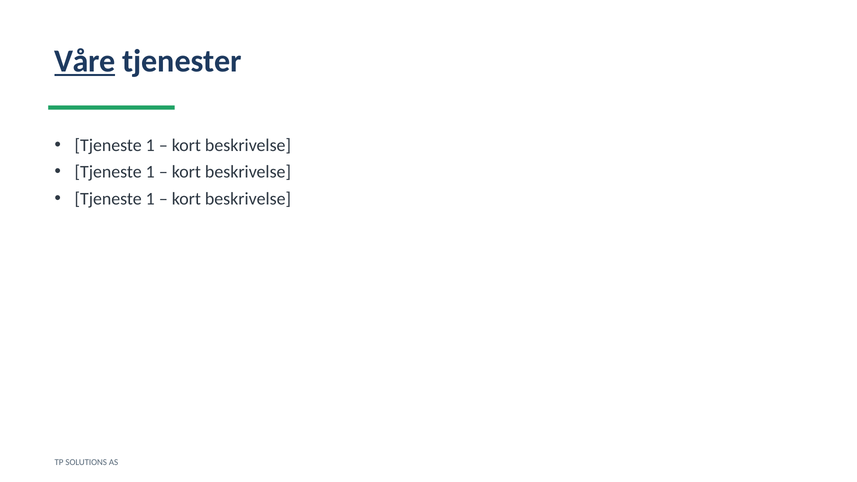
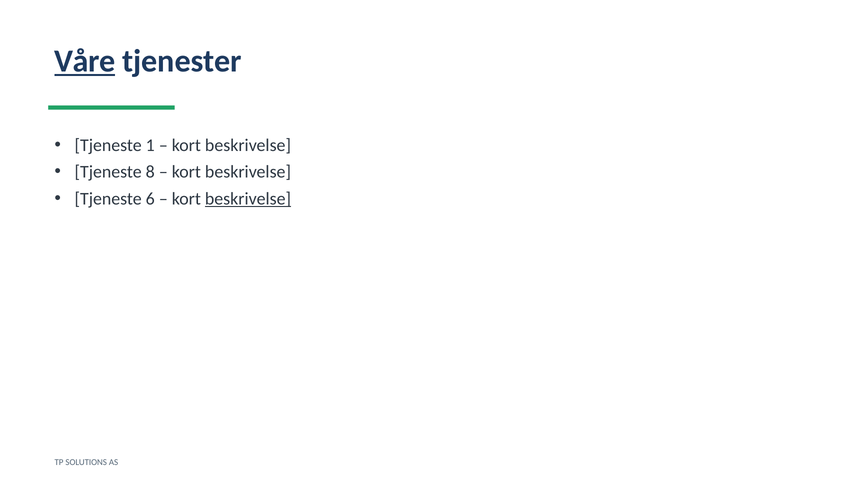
1 at (150, 172): 1 -> 8
1 at (150, 199): 1 -> 6
beskrivelse at (248, 199) underline: none -> present
